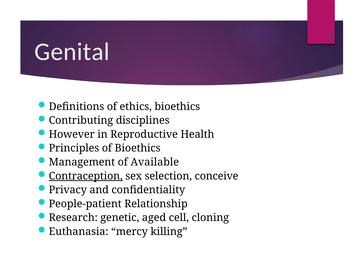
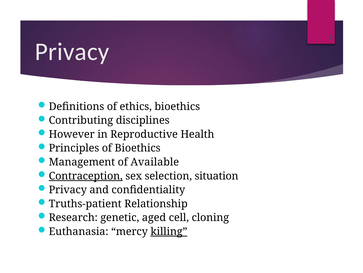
Genital at (72, 52): Genital -> Privacy
conceive: conceive -> situation
People-patient: People-patient -> Truths-patient
killing underline: none -> present
